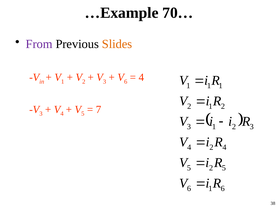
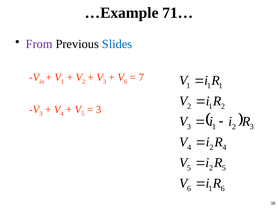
70…: 70… -> 71…
Slides colour: orange -> blue
4 at (141, 77): 4 -> 7
7 at (99, 109): 7 -> 3
